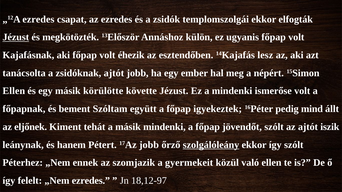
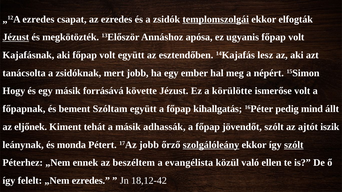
templomszolgái underline: none -> present
külön: külön -> apósa
volt éhezik: éhezik -> együtt
zsidóknak ajtót: ajtót -> mert
Ellen at (14, 91): Ellen -> Hogy
körülötte: körülötte -> forrásává
a mindenki: mindenki -> körülötte
igyekeztek: igyekeztek -> kihallgatás
másik mindenki: mindenki -> adhassák
hanem: hanem -> monda
szólt at (294, 145) underline: none -> present
szomjazik: szomjazik -> beszéltem
gyermekeit: gyermekeit -> evangélista
18,12-97: 18,12-97 -> 18,12-42
